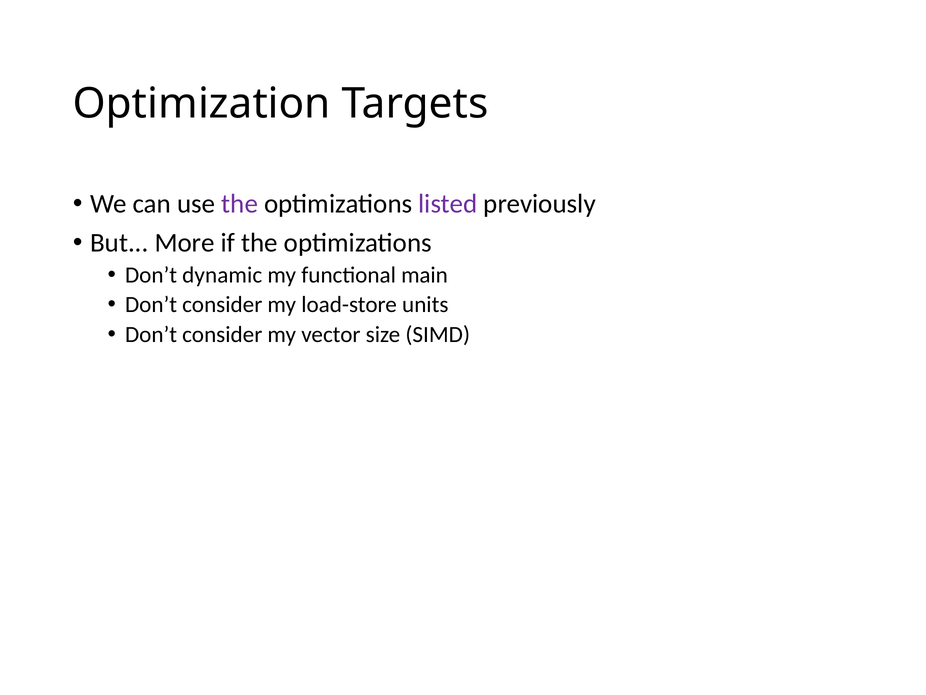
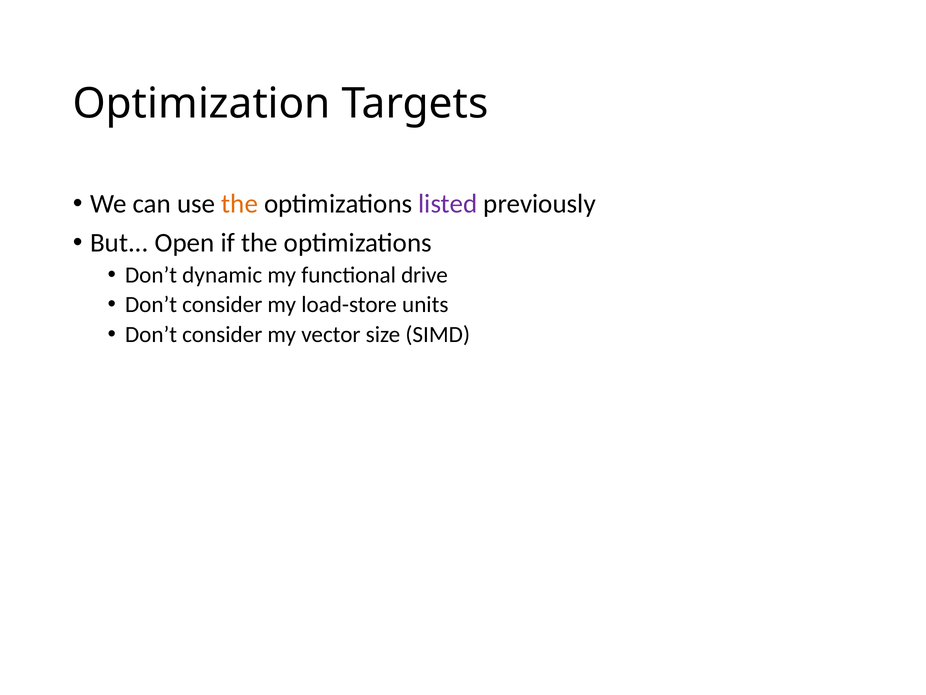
the at (240, 204) colour: purple -> orange
More: More -> Open
main: main -> drive
